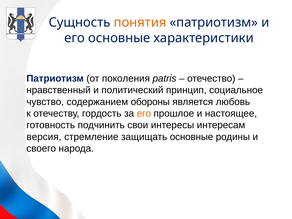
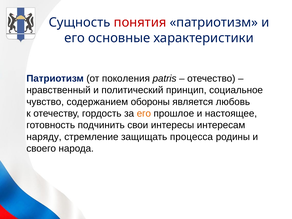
понятия colour: orange -> red
версия: версия -> наряду
защищать основные: основные -> процесса
